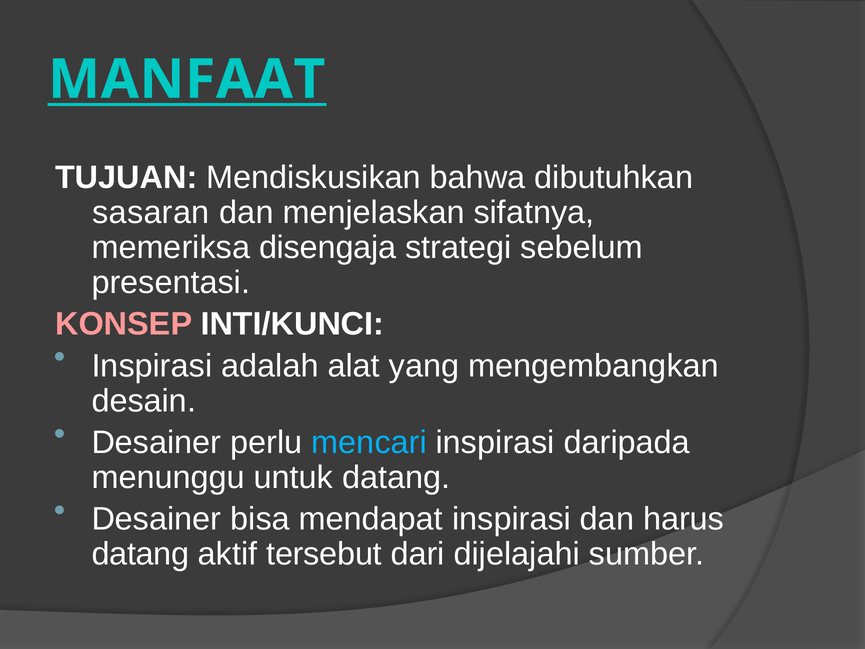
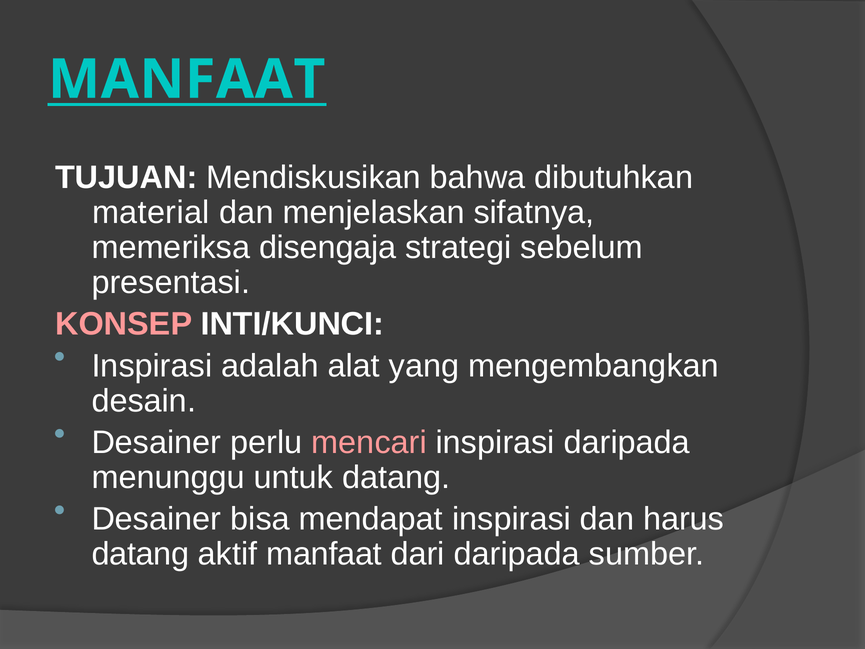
sasaran: sasaran -> material
mencari colour: light blue -> pink
aktif tersebut: tersebut -> manfaat
dari dijelajahi: dijelajahi -> daripada
